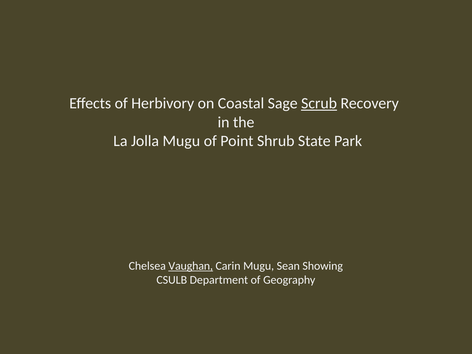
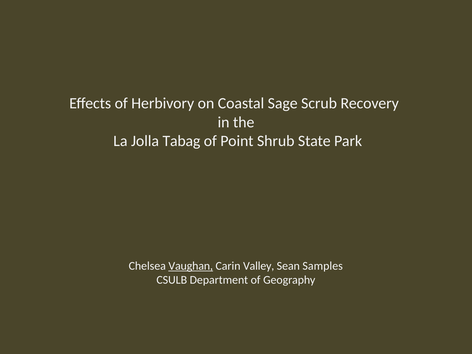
Scrub underline: present -> none
Jolla Mugu: Mugu -> Tabag
Carin Mugu: Mugu -> Valley
Showing: Showing -> Samples
